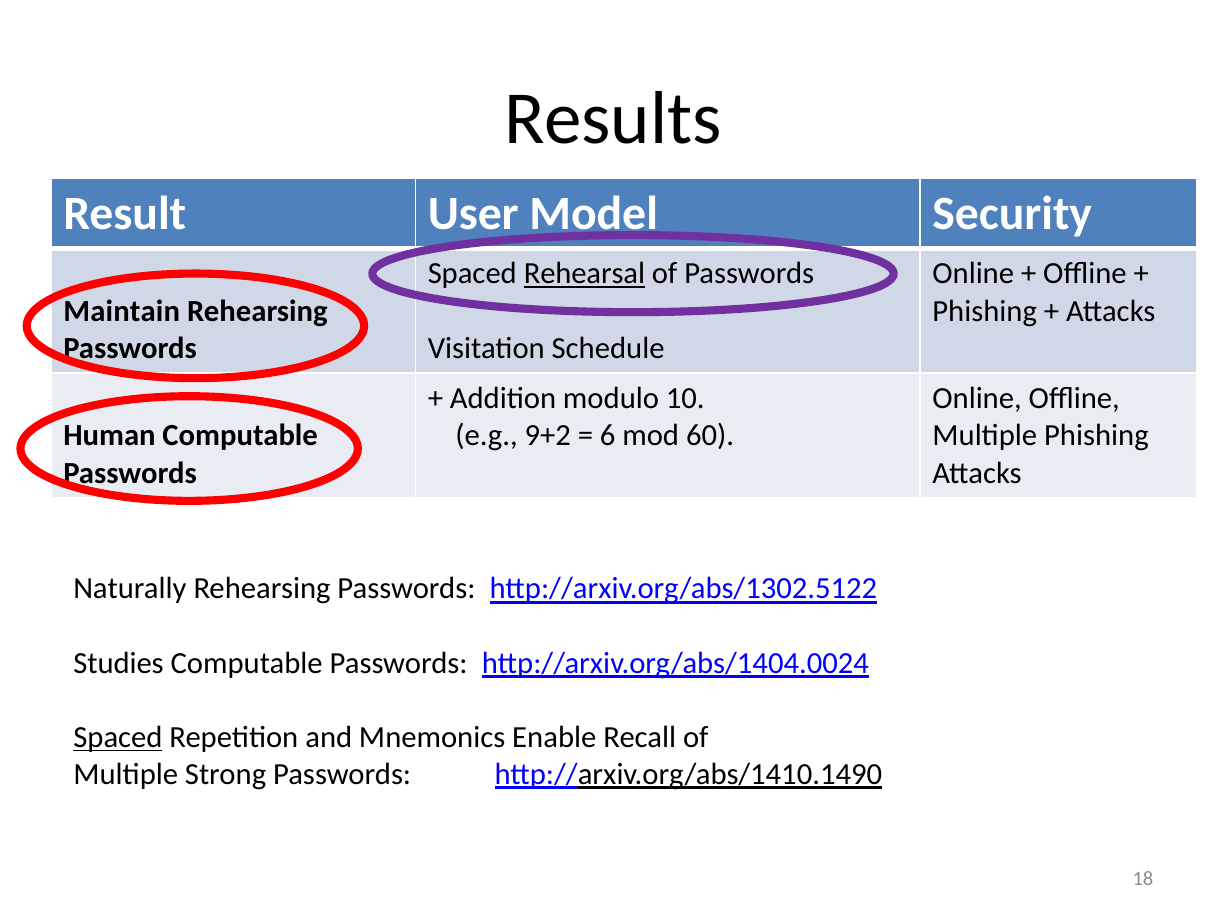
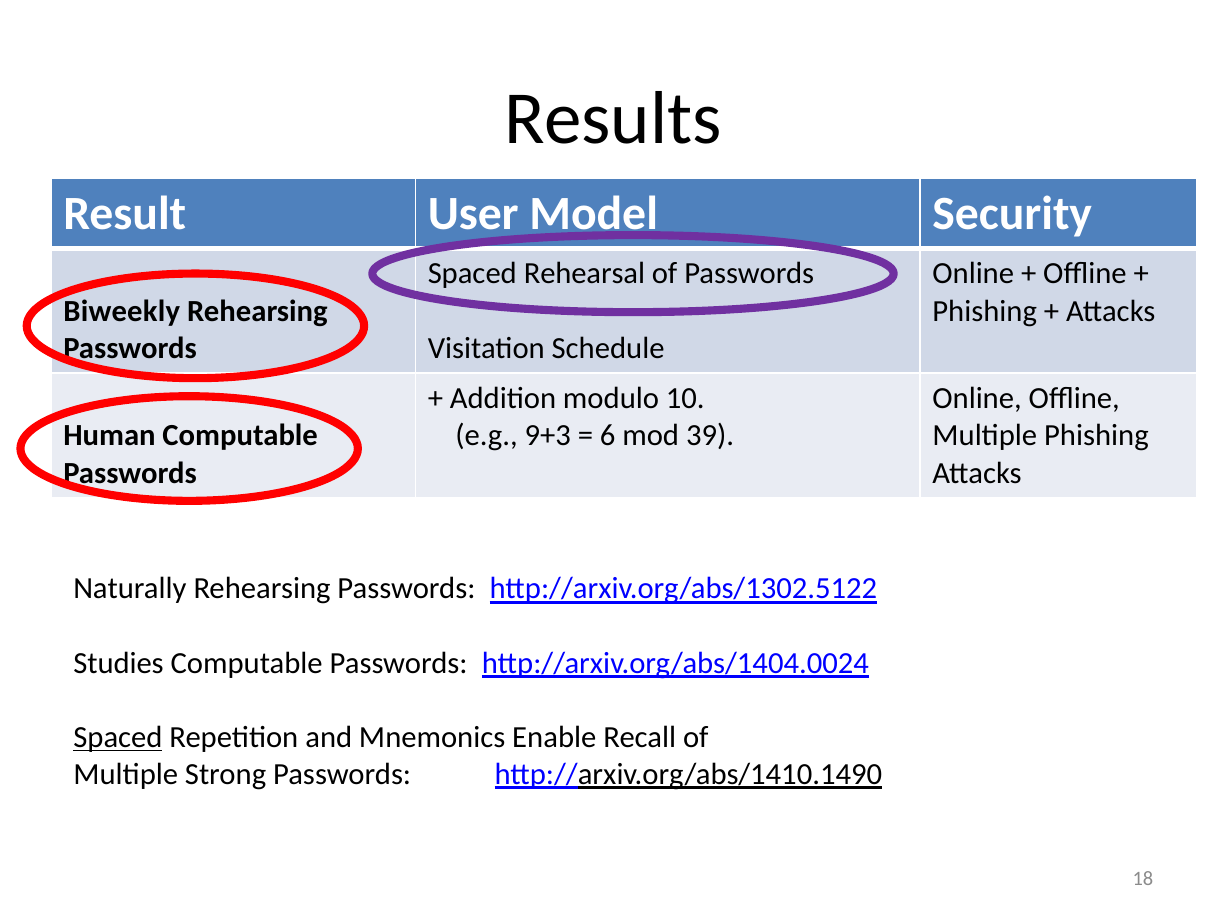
Rehearsal underline: present -> none
Maintain: Maintain -> Biweekly
9+2: 9+2 -> 9+3
60: 60 -> 39
